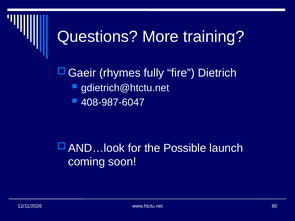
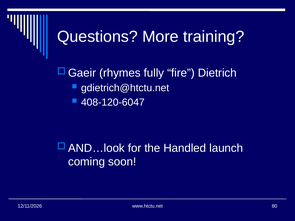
408-987-6047: 408-987-6047 -> 408-120-6047
Possible: Possible -> Handled
